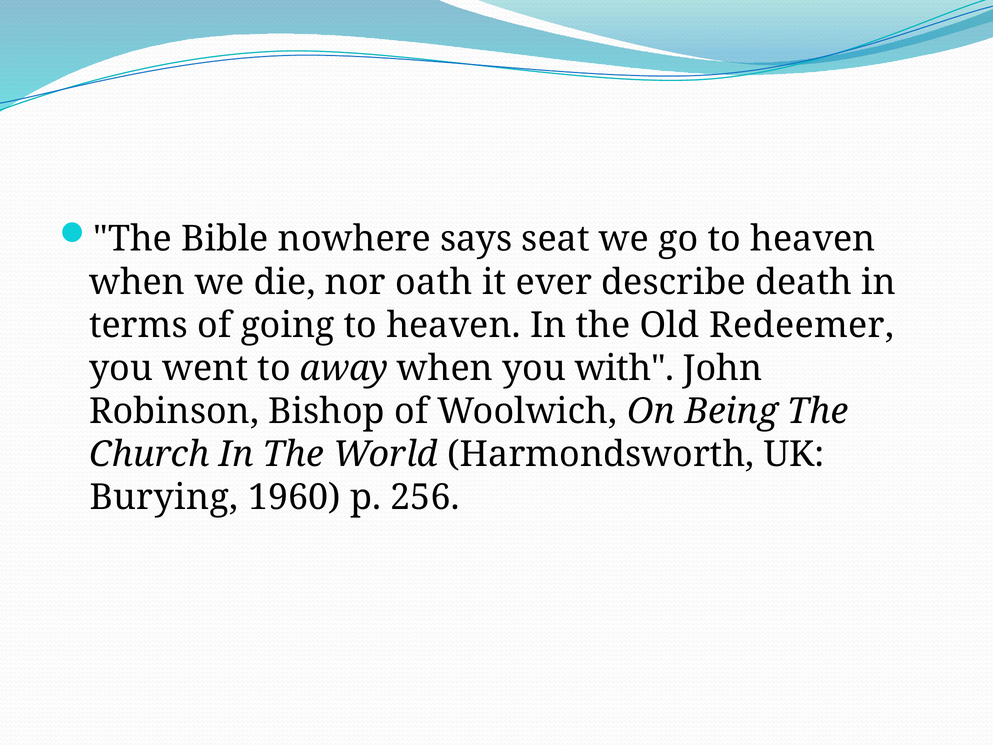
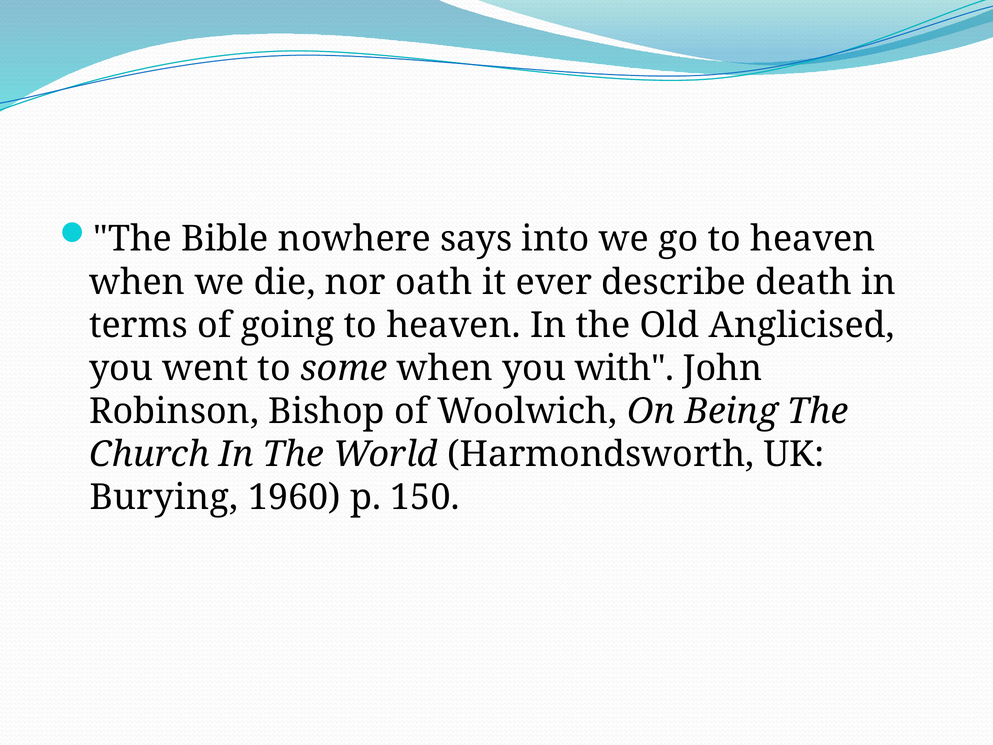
seat: seat -> into
Redeemer: Redeemer -> Anglicised
away: away -> some
256: 256 -> 150
